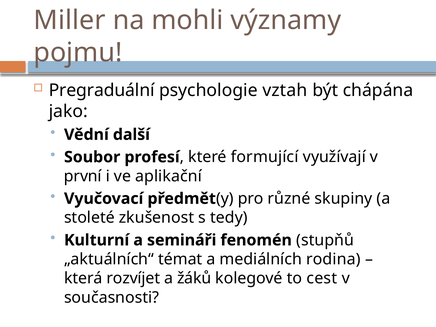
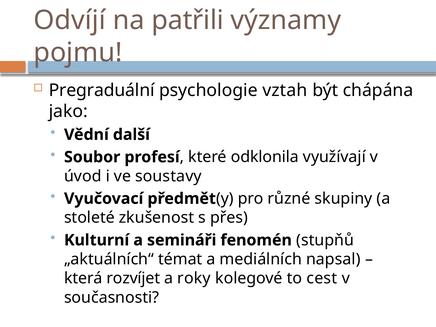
Miller: Miller -> Odvíjí
mohli: mohli -> patřili
formující: formující -> odklonila
první: první -> úvod
aplikační: aplikační -> soustavy
tedy: tedy -> přes
rodina: rodina -> napsal
žáků: žáků -> roky
